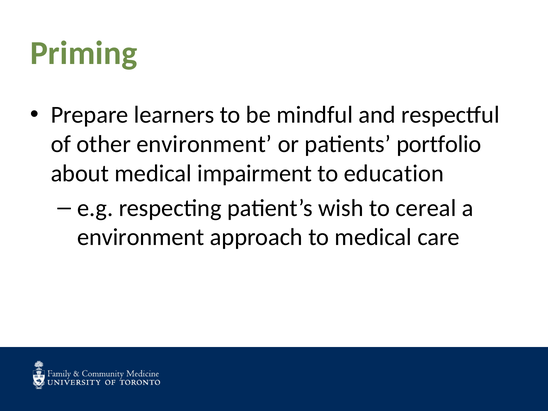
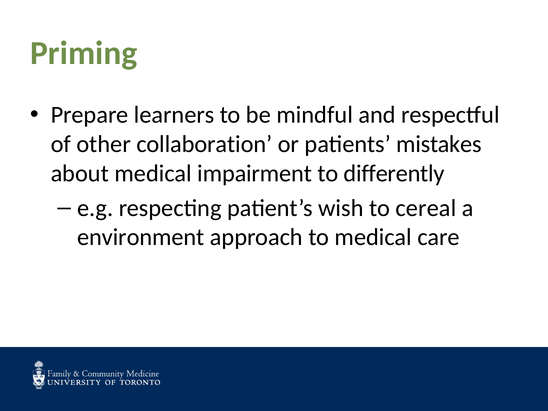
other environment: environment -> collaboration
portfolio: portfolio -> mistakes
education: education -> differently
